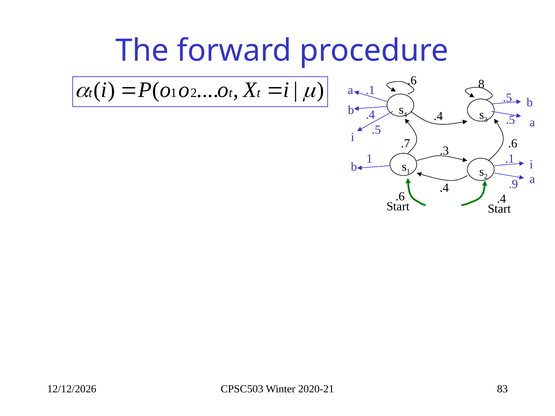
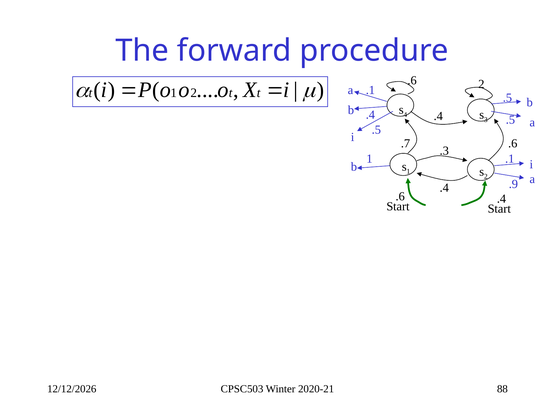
.6 8: 8 -> 2
83: 83 -> 88
